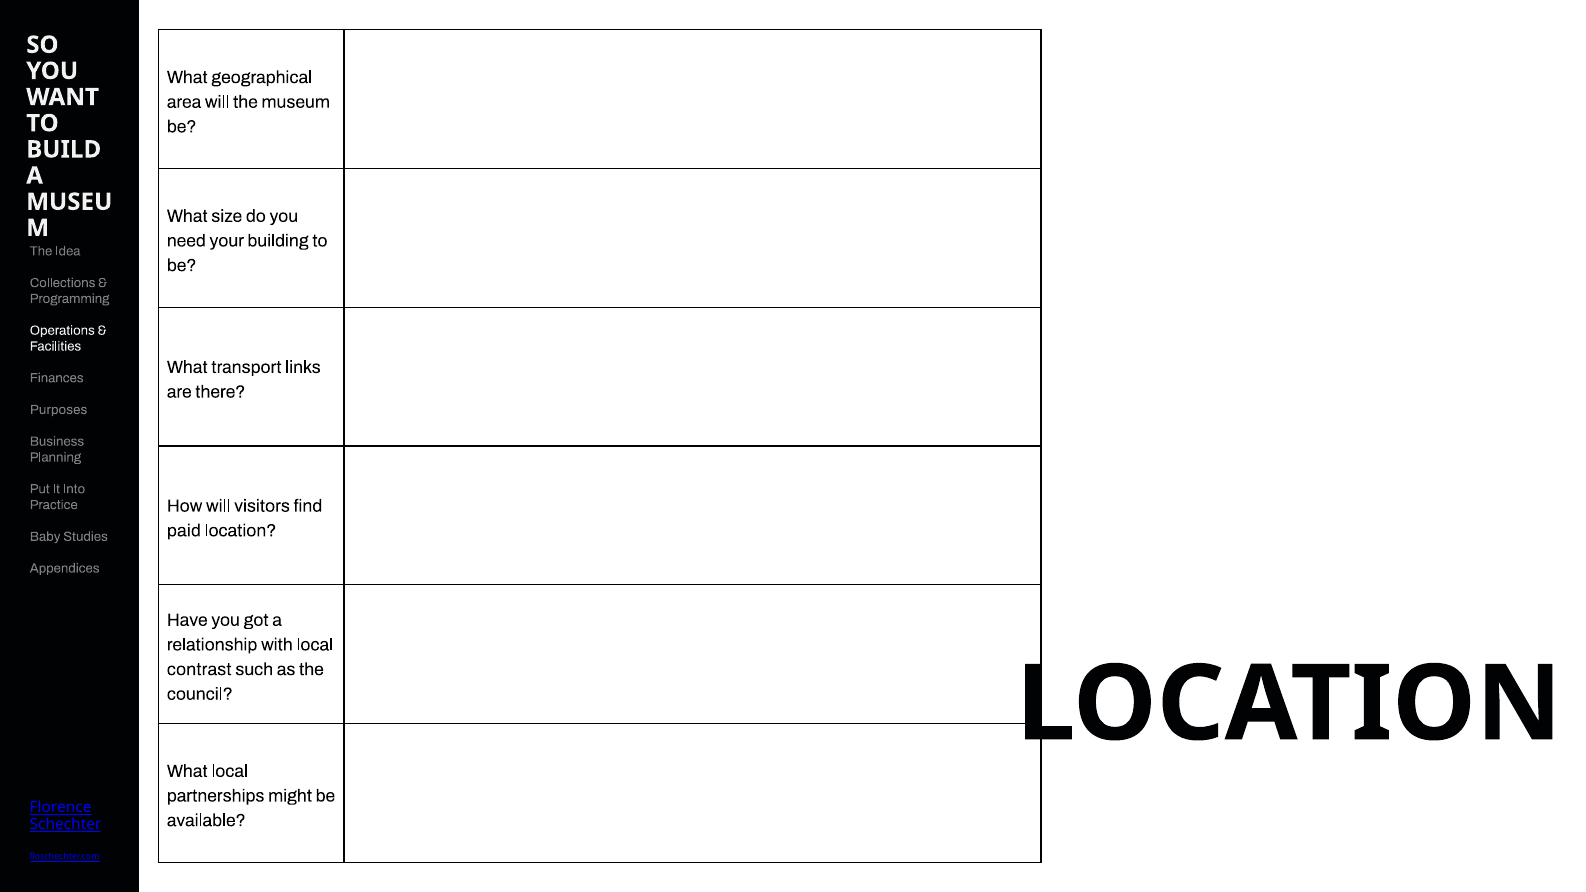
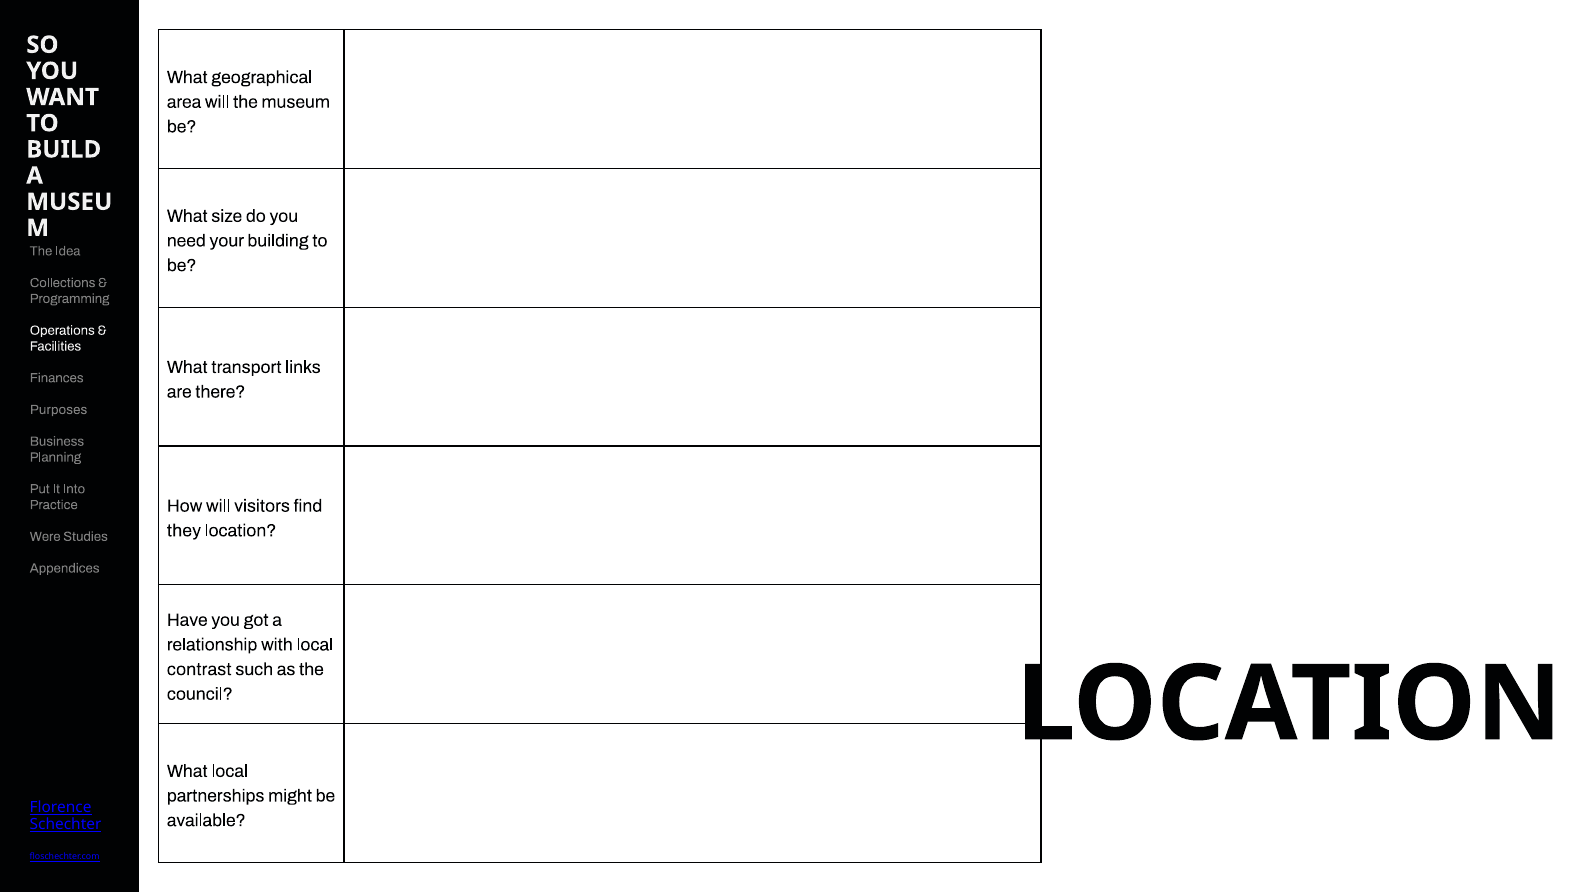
paid: paid -> they
Baby: Baby -> Were
